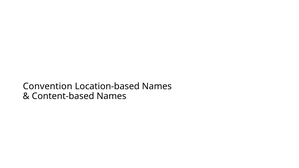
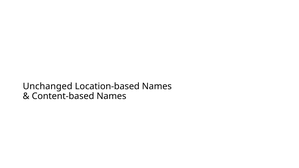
Convention: Convention -> Unchanged
